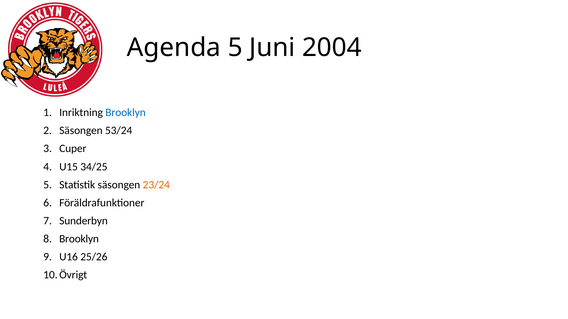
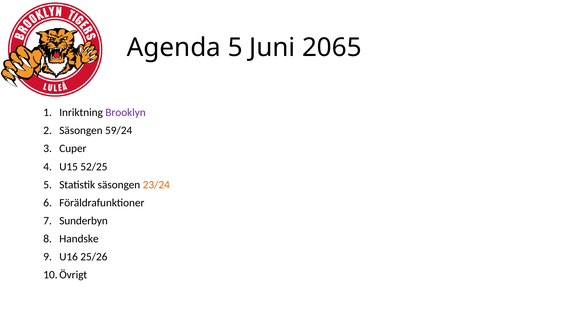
2004: 2004 -> 2065
Brooklyn at (126, 113) colour: blue -> purple
53/24: 53/24 -> 59/24
34/25: 34/25 -> 52/25
Brooklyn at (79, 239): Brooklyn -> Handske
